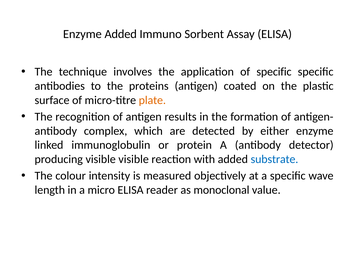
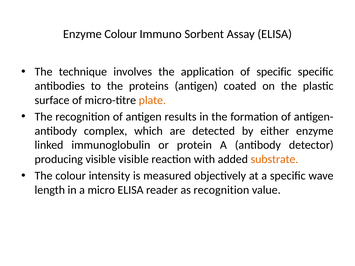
Enzyme Added: Added -> Colour
substrate colour: blue -> orange
as monoclonal: monoclonal -> recognition
